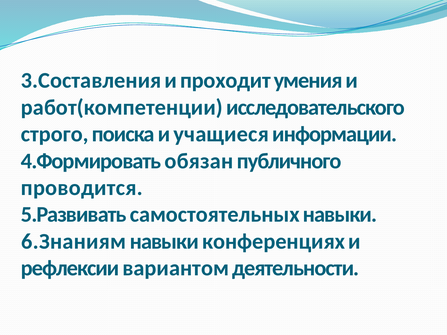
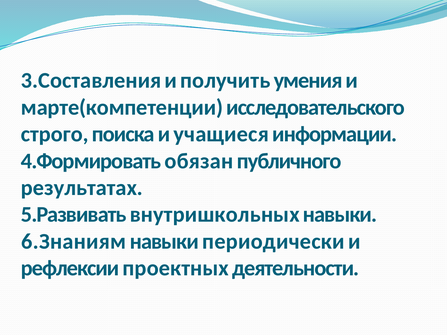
проходит: проходит -> получить
работ(компетенции: работ(компетенции -> марте(компетенции
проводится: проводится -> результатах
самостоятельных: самостоятельных -> внутришкольных
конференциях: конференциях -> периодически
вариантом: вариантом -> проектных
